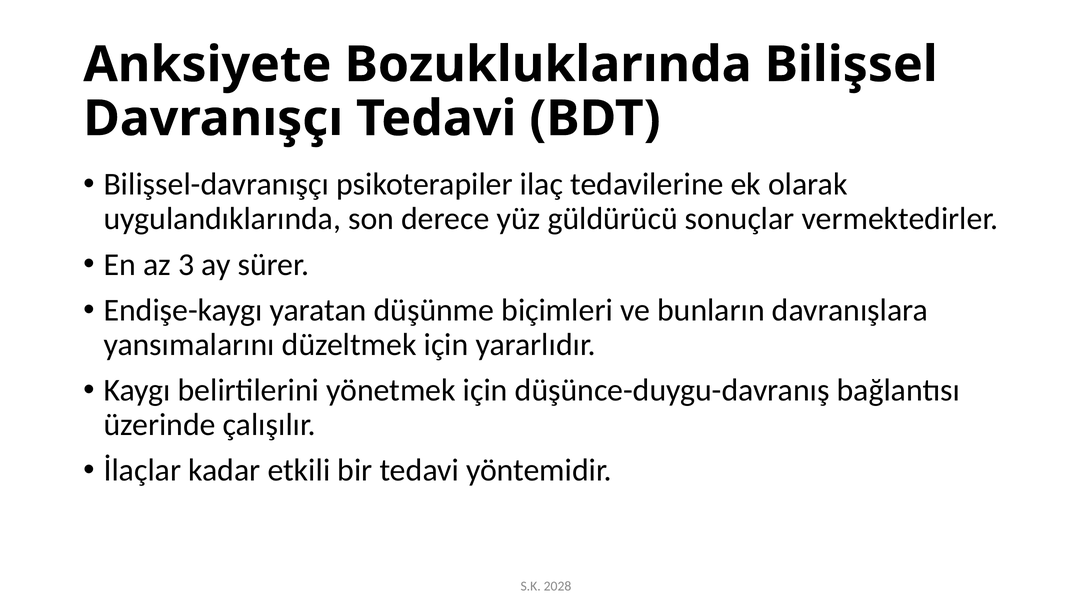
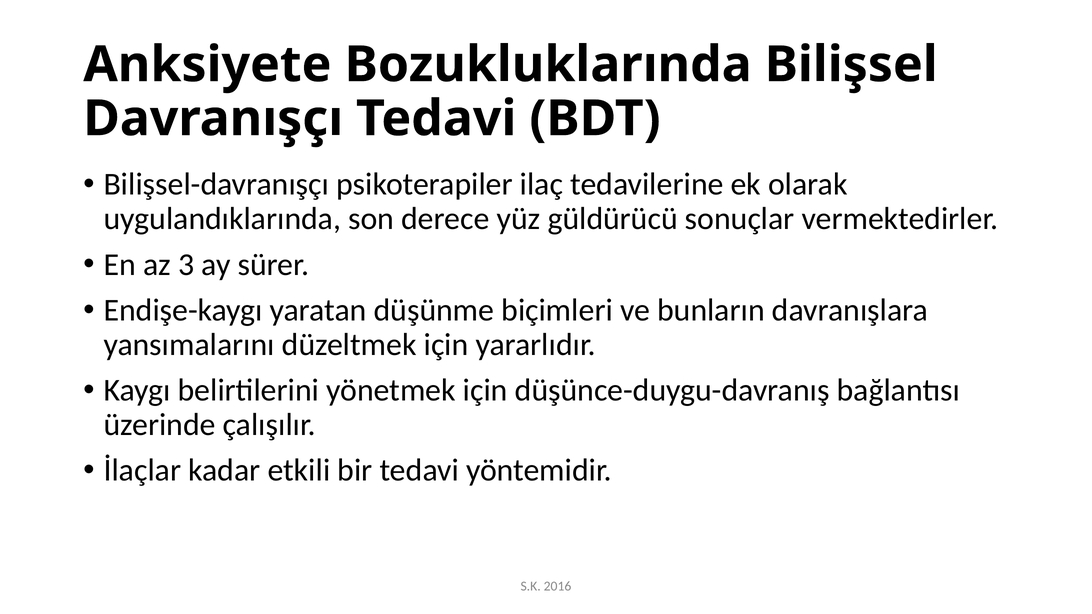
2028: 2028 -> 2016
